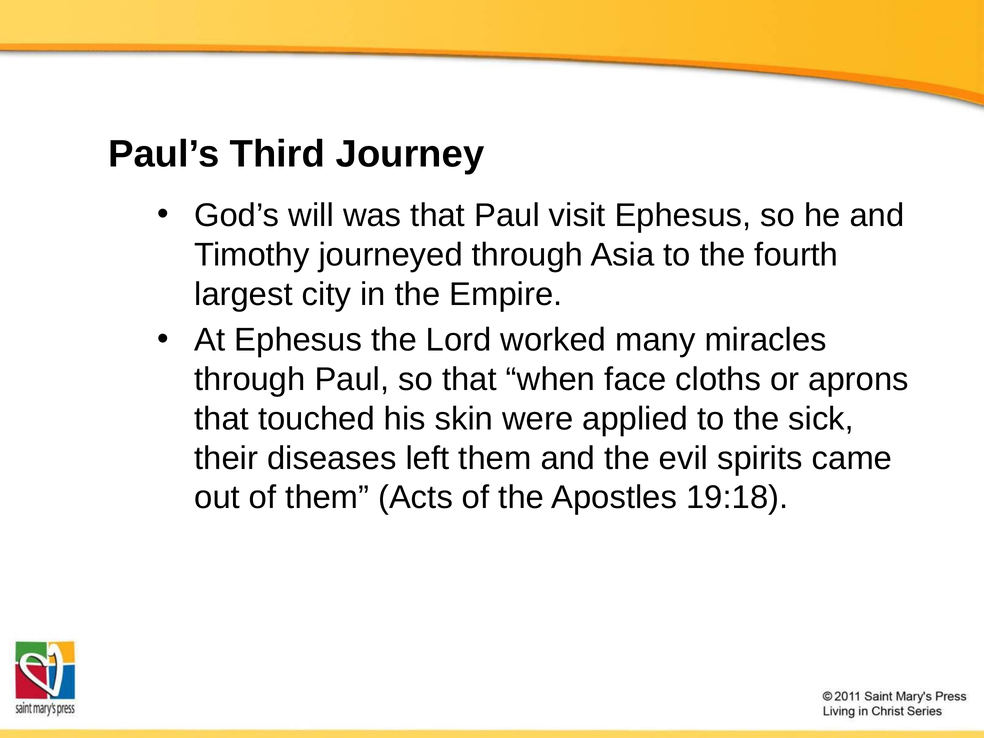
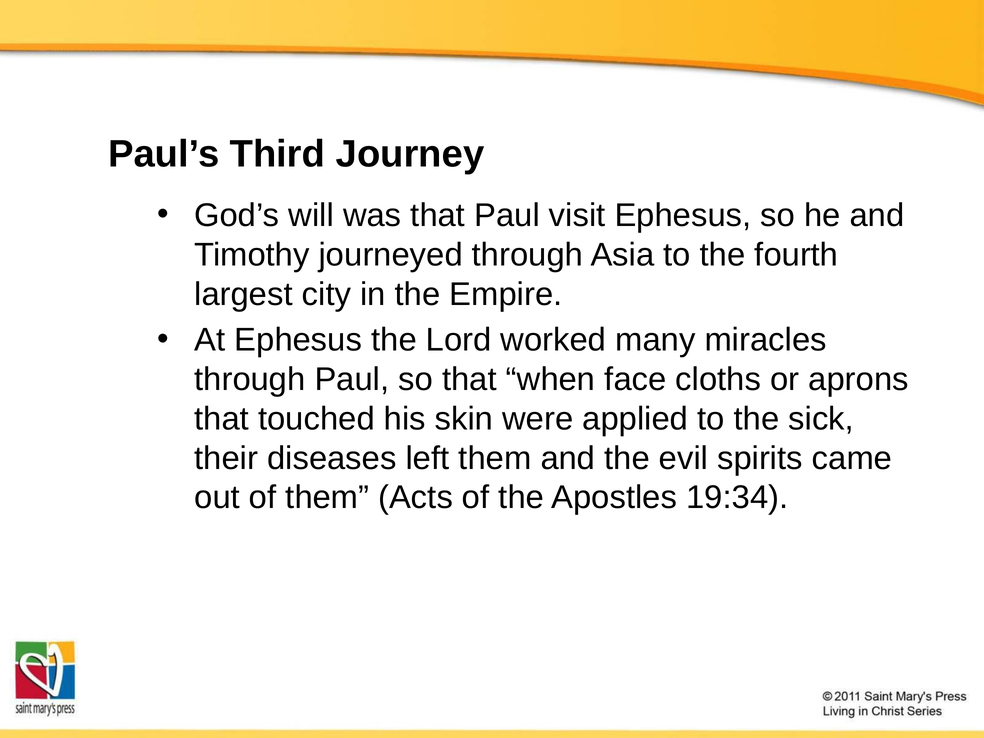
19:18: 19:18 -> 19:34
